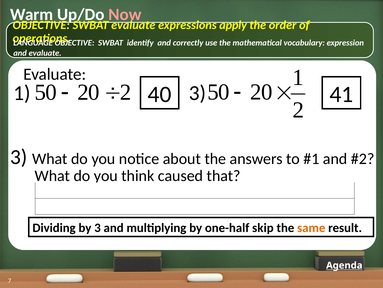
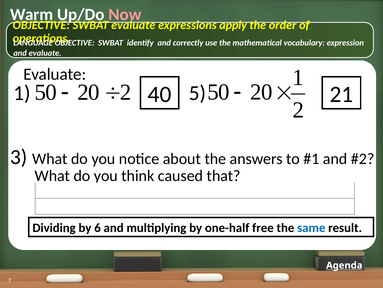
1 3: 3 -> 5
41: 41 -> 21
by 3: 3 -> 6
skip: skip -> free
same colour: orange -> blue
